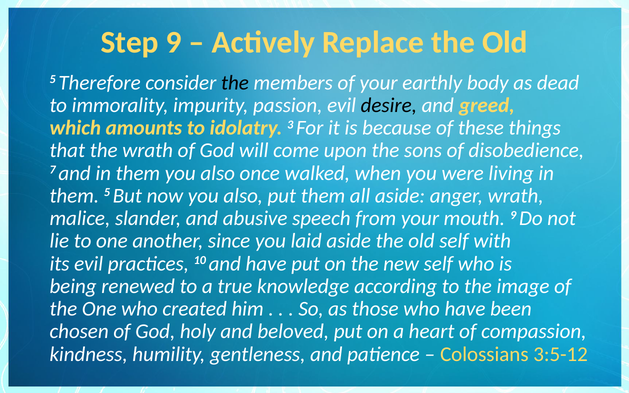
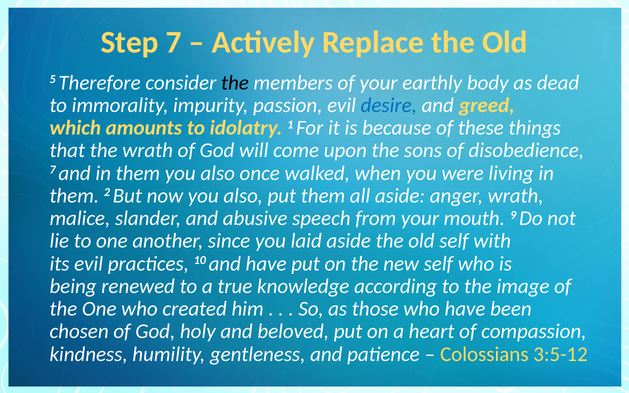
Step 9: 9 -> 7
desire colour: black -> blue
3: 3 -> 1
them 5: 5 -> 2
